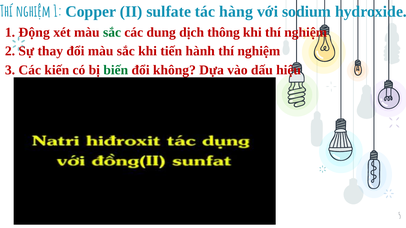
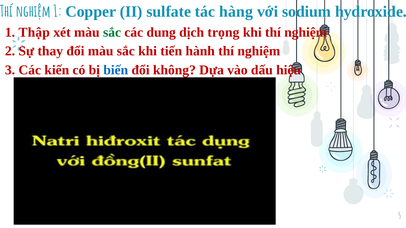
Động: Động -> Thập
thông: thông -> trọng
biến colour: green -> blue
